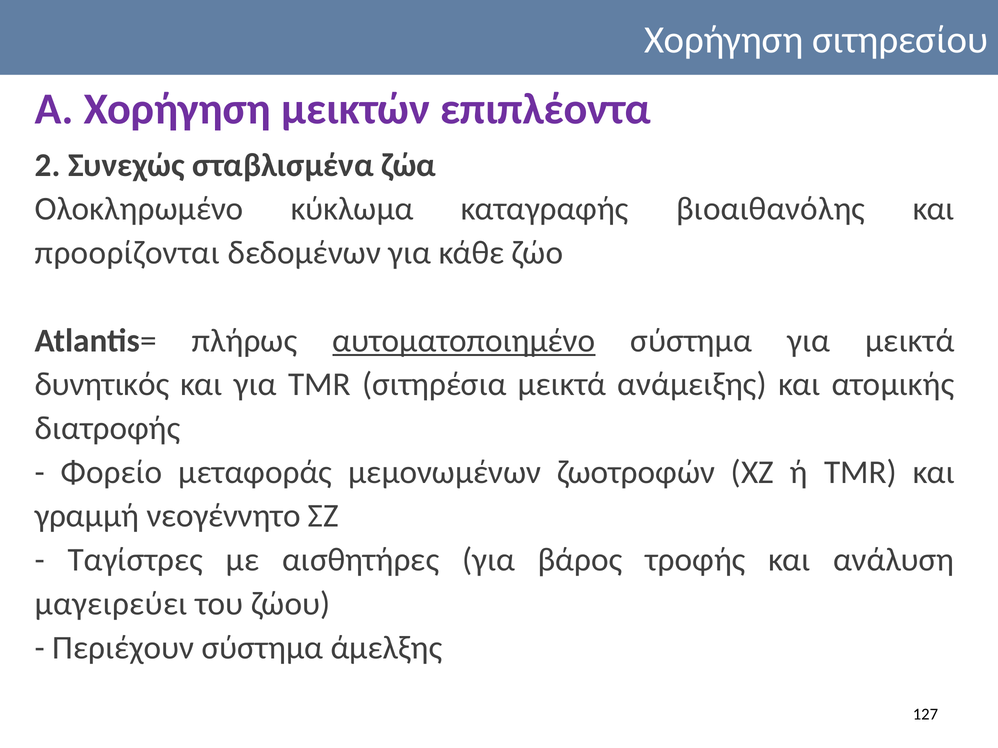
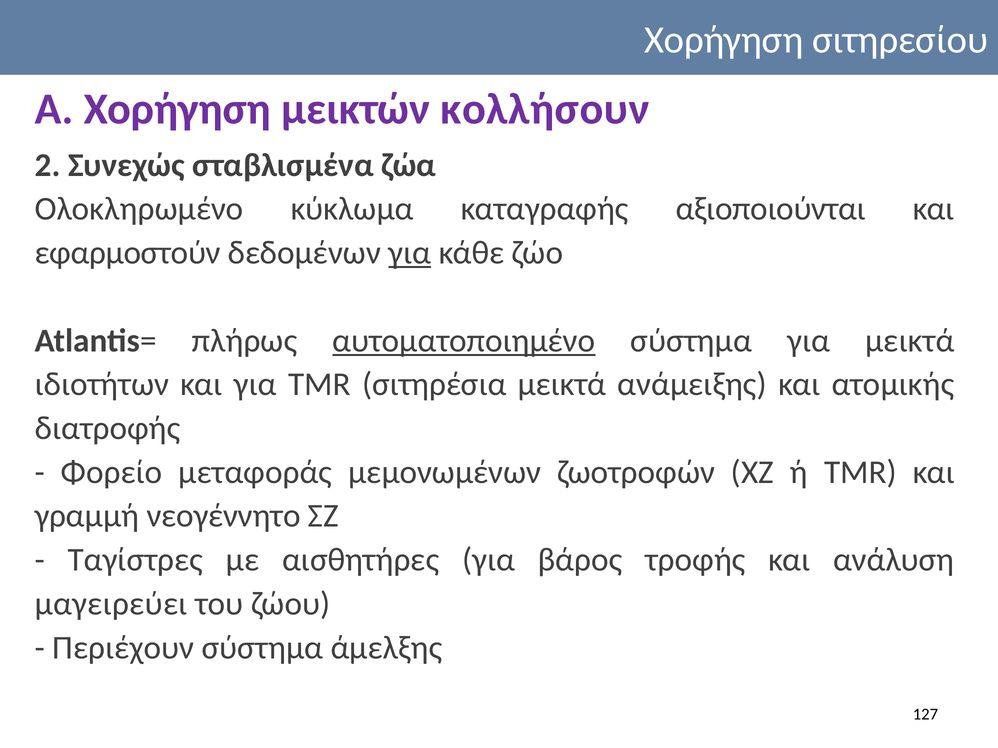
επιπλέοντα: επιπλέοντα -> κολλήσουν
βιοαιθανόλης: βιοαιθανόλης -> αξιοποιούνται
προορίζονται: προορίζονται -> εφαρμοστούν
για at (410, 253) underline: none -> present
δυνητικός: δυνητικός -> ιδιοτήτων
